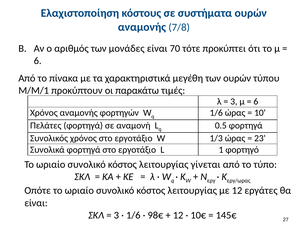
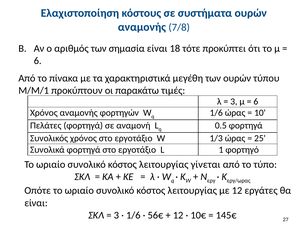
μονάδες: μονάδες -> σημασία
70: 70 -> 18
23: 23 -> 25
98€: 98€ -> 56€
